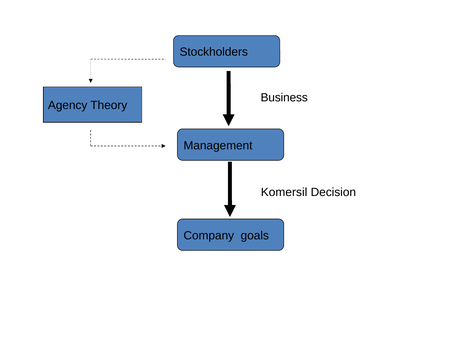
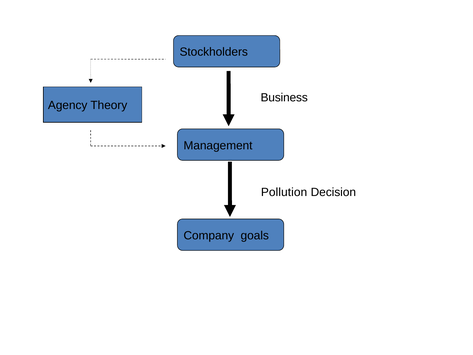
Komersil: Komersil -> Pollution
